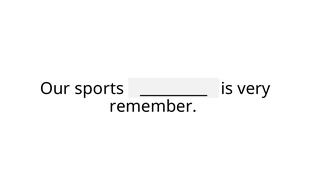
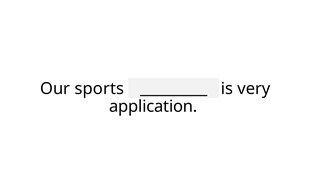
remember: remember -> application
